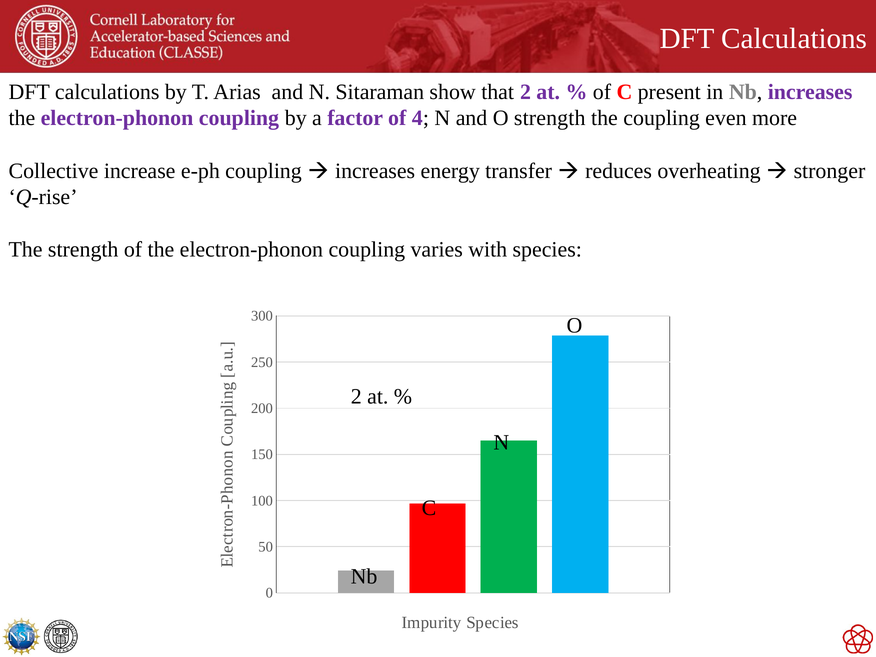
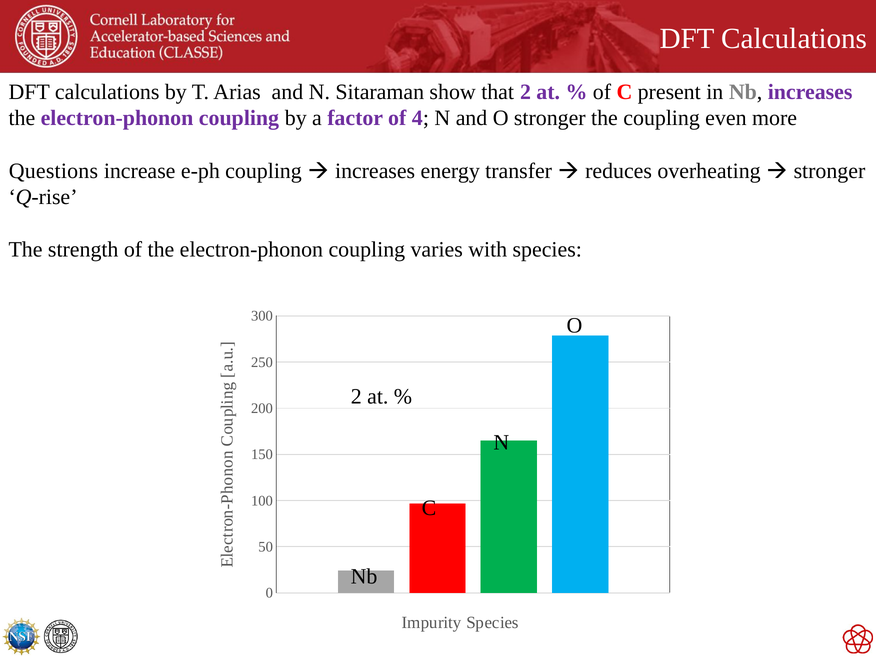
O strength: strength -> stronger
Collective: Collective -> Questions
